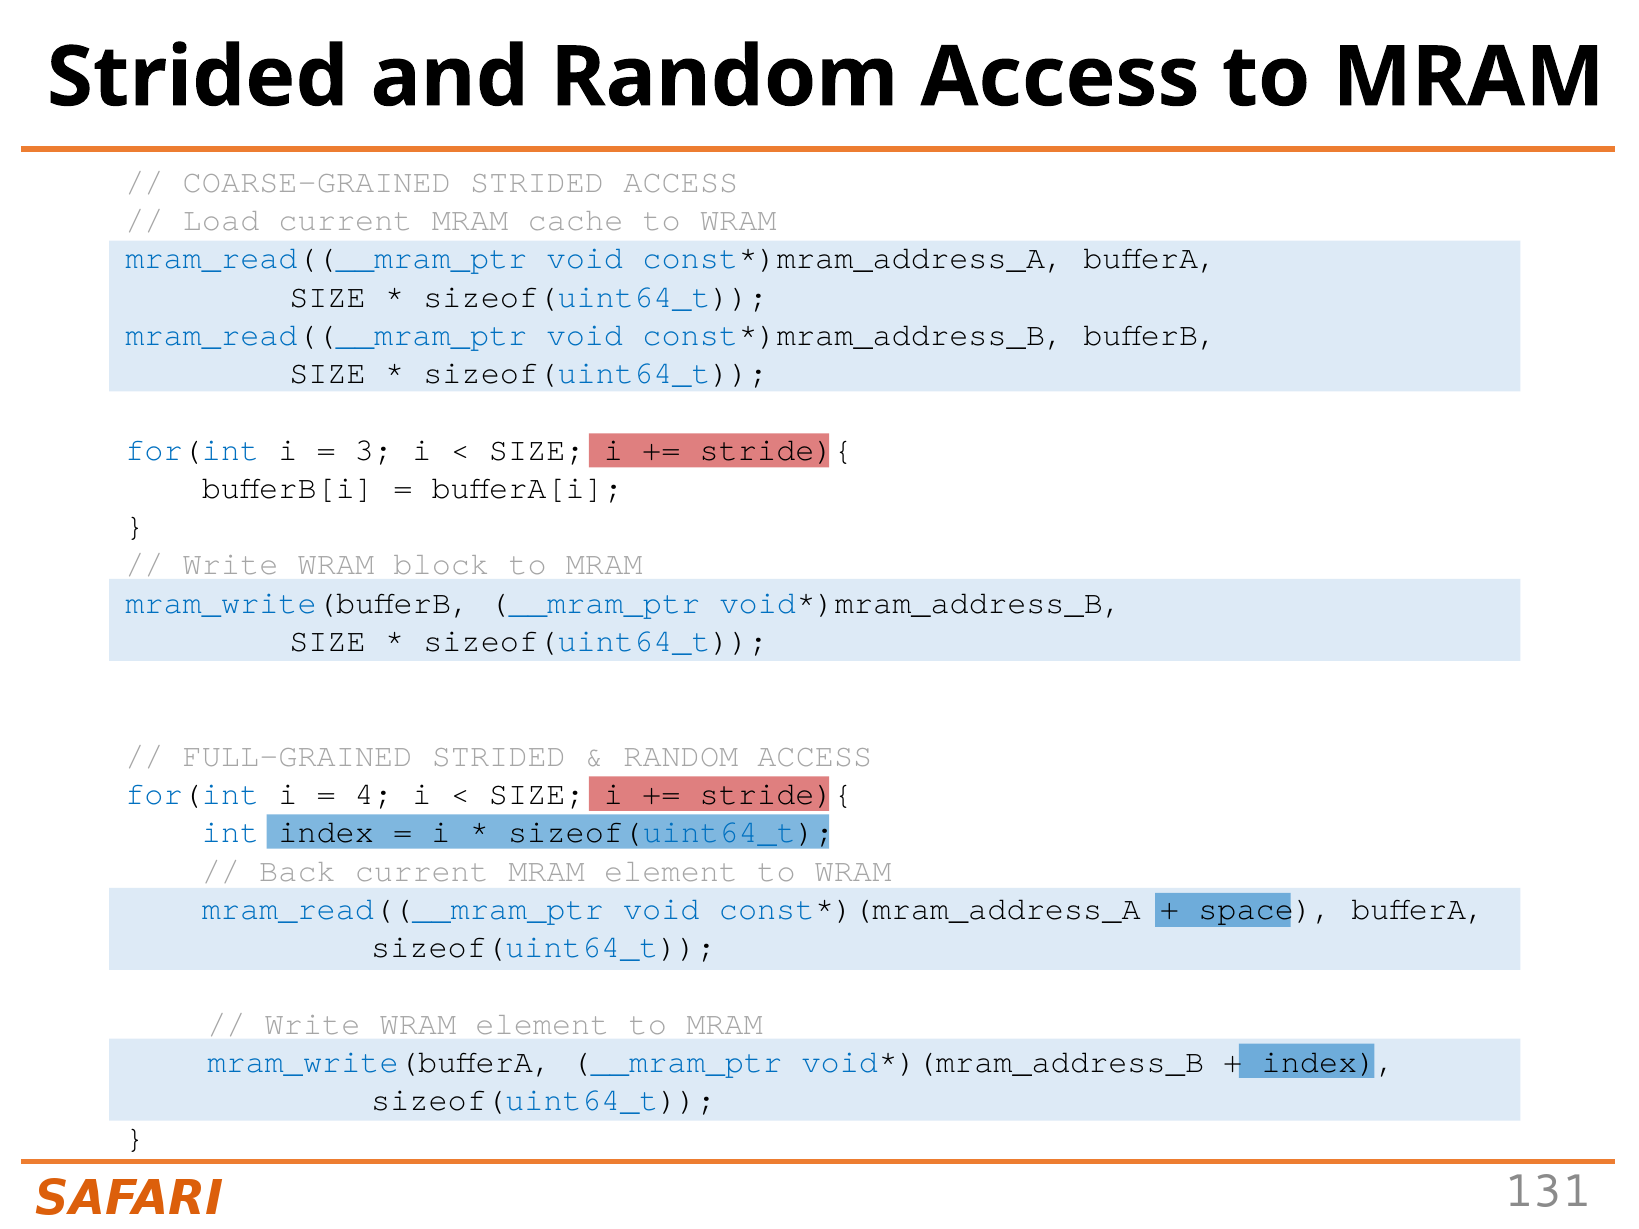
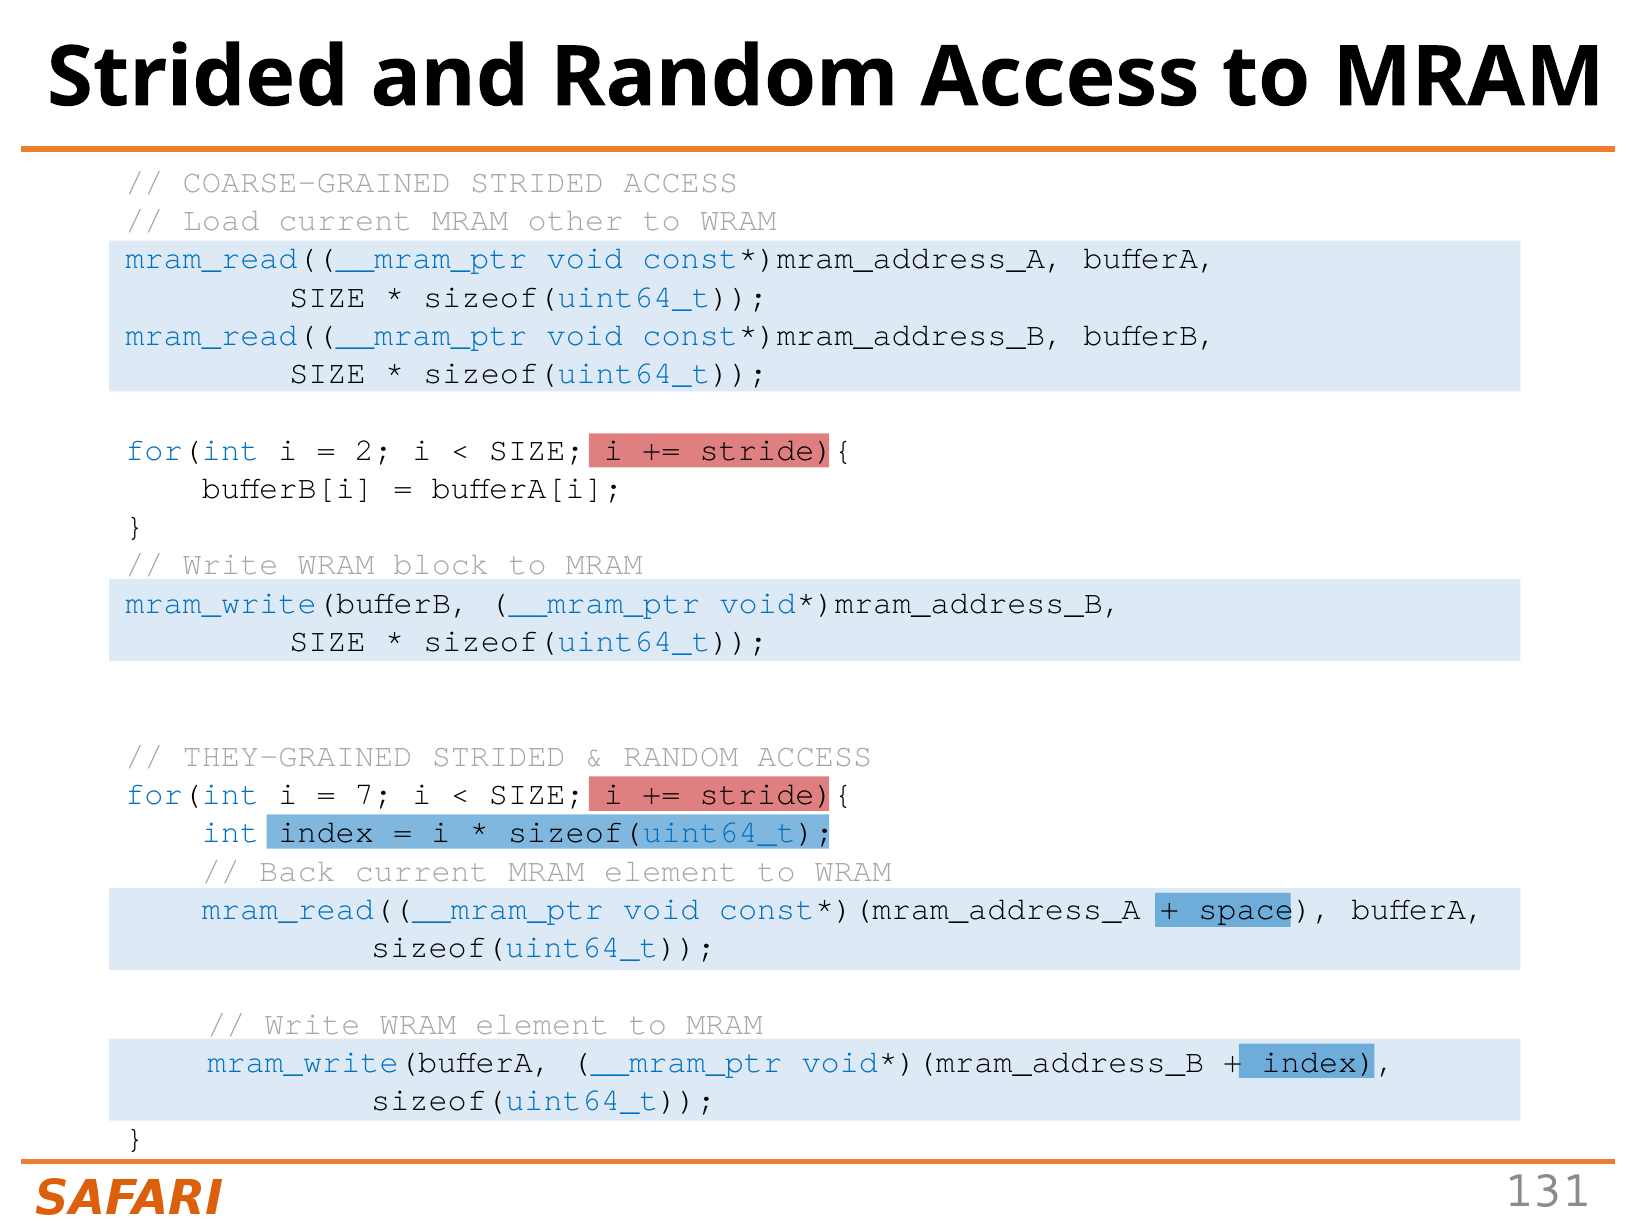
cache: cache -> other
3: 3 -> 2
FULL-GRAINED: FULL-GRAINED -> THEY-GRAINED
4: 4 -> 7
